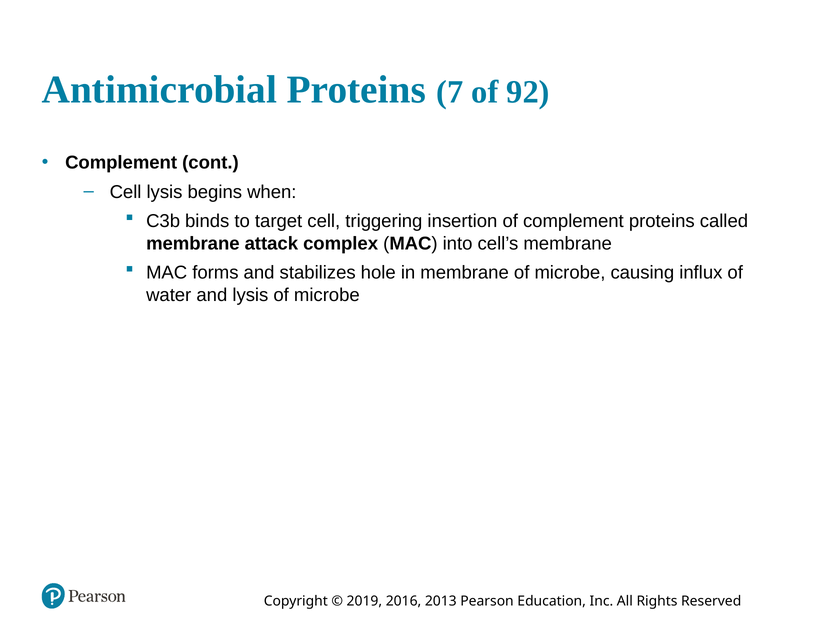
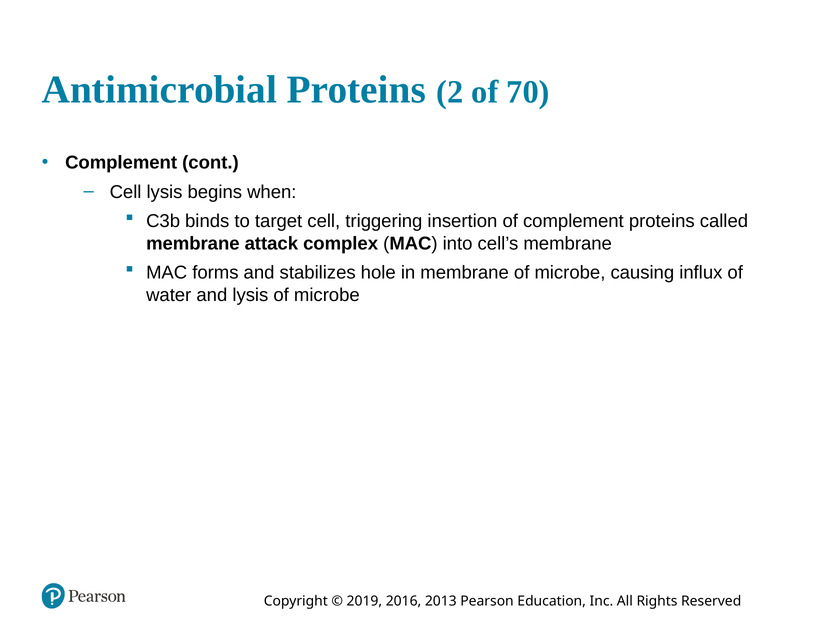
7: 7 -> 2
92: 92 -> 70
